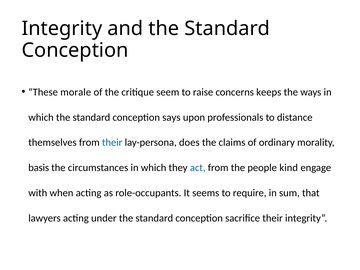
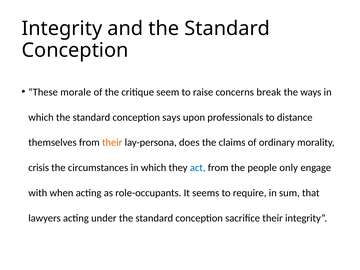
keeps: keeps -> break
their at (112, 143) colour: blue -> orange
basis: basis -> crisis
kind: kind -> only
